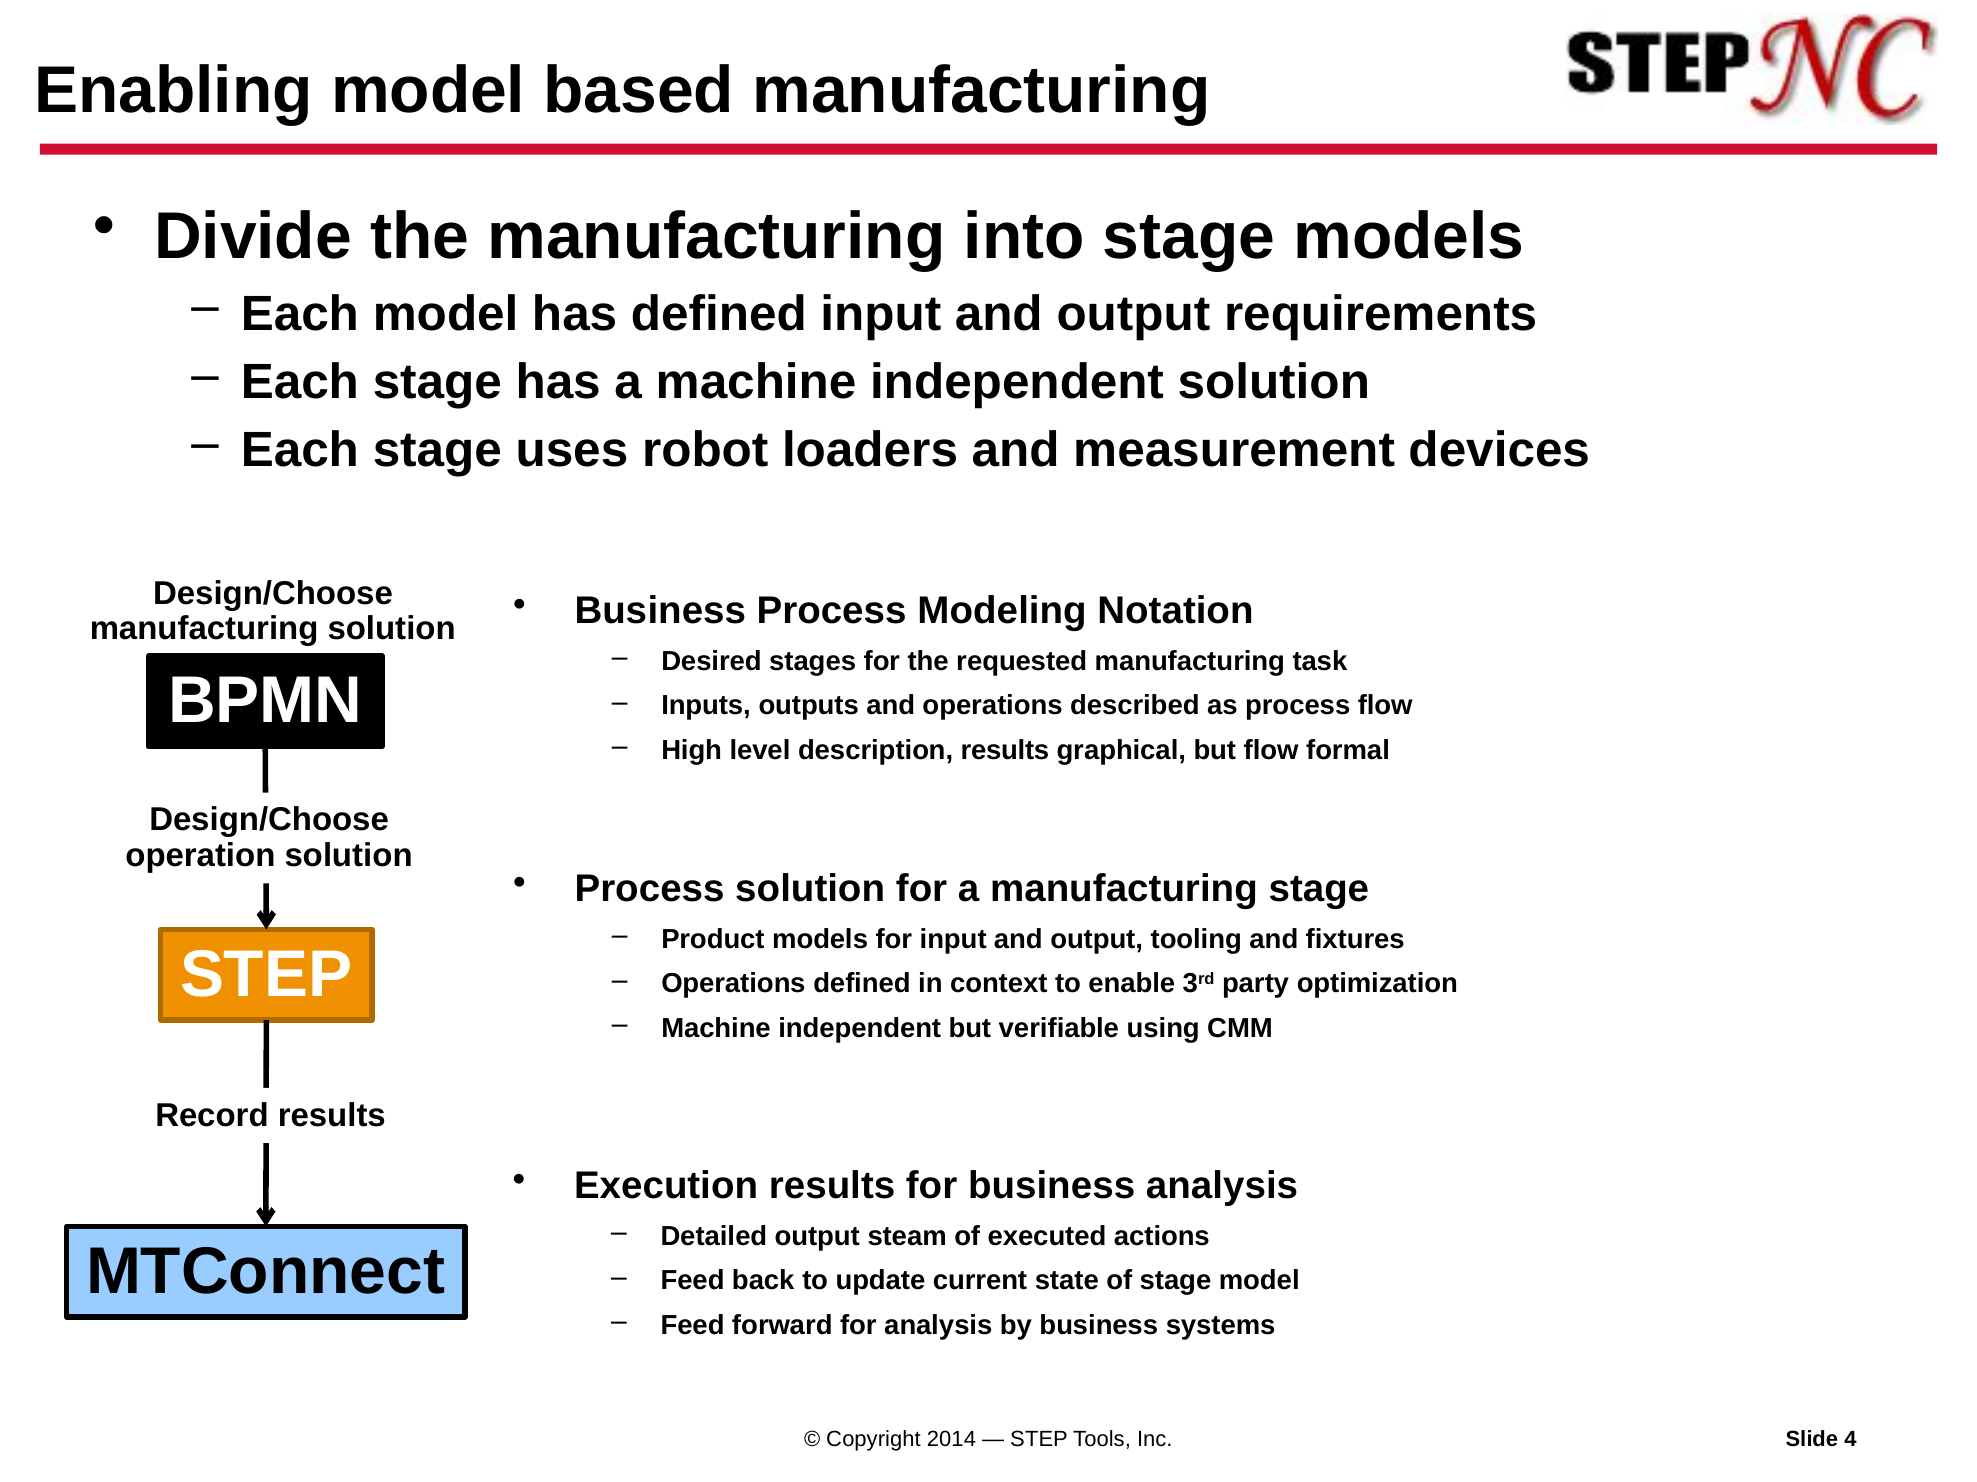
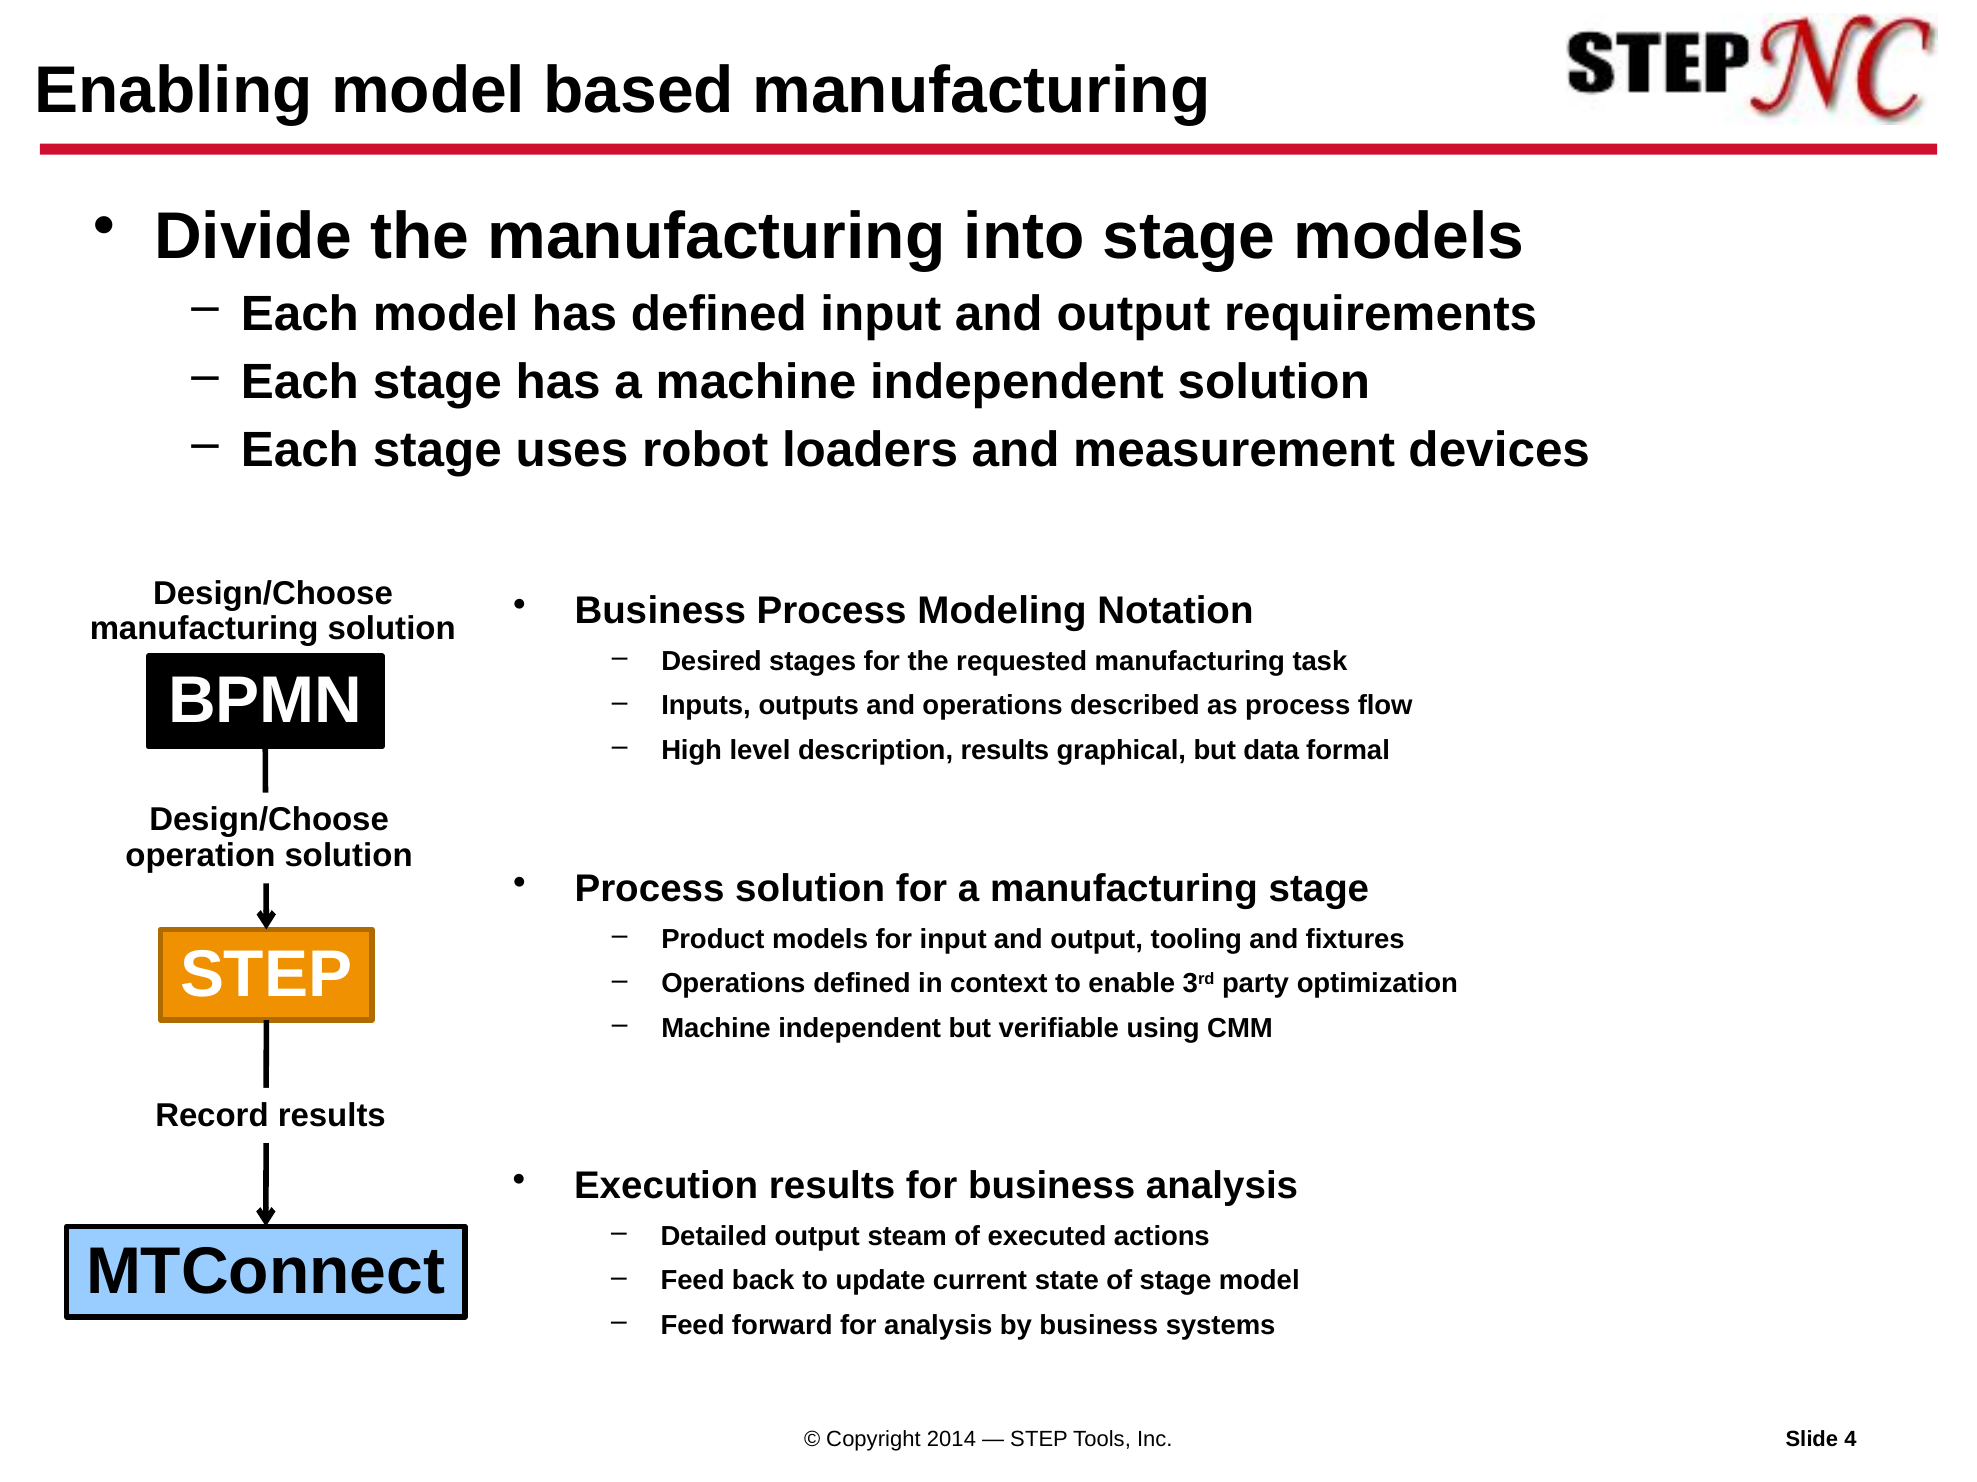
but flow: flow -> data
